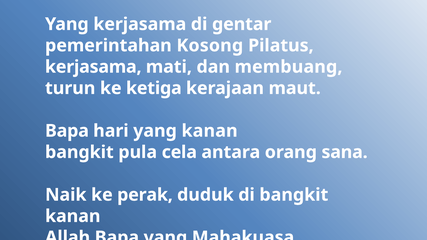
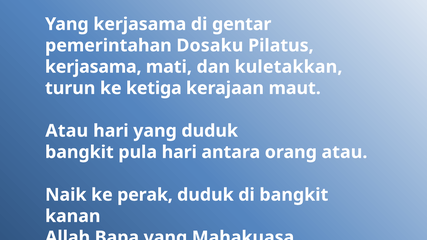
Kosong: Kosong -> Dosaku
membuang: membuang -> kuletakkan
Bapa at (67, 131): Bapa -> Atau
yang kanan: kanan -> duduk
pula cela: cela -> hari
orang sana: sana -> atau
